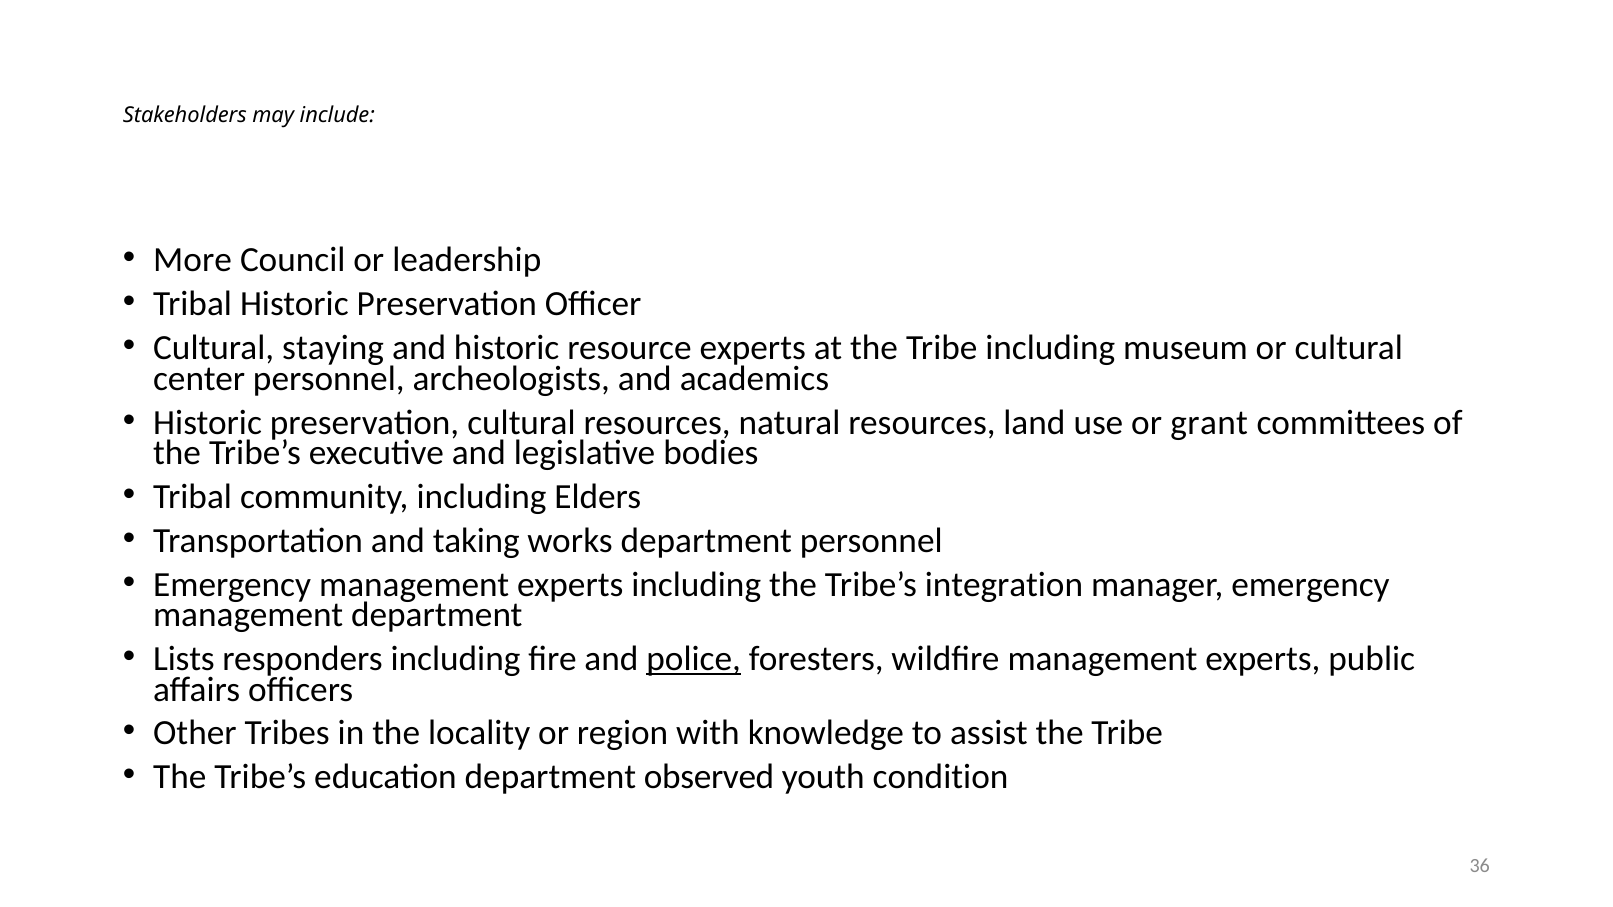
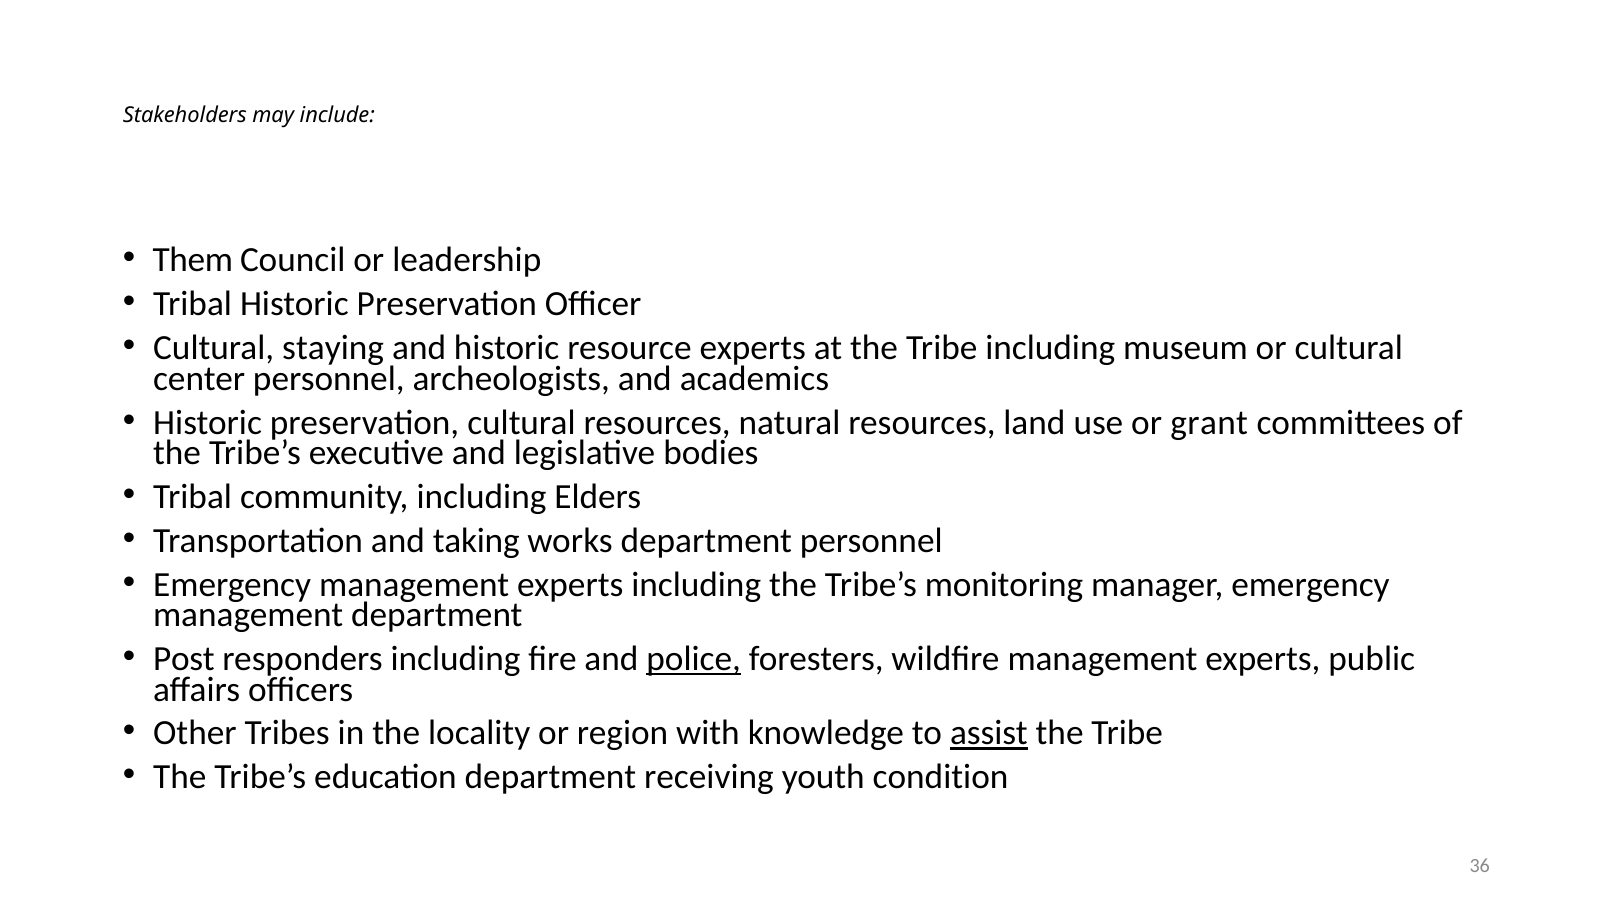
More: More -> Them
integration: integration -> monitoring
Lists: Lists -> Post
assist underline: none -> present
observed: observed -> receiving
